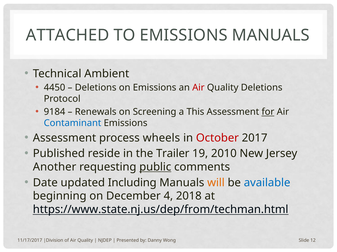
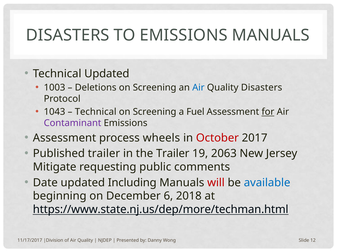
ATTACHED at (68, 35): ATTACHED -> DISASTERS
Technical Ambient: Ambient -> Updated
4450: 4450 -> 1003
Emissions at (155, 88): Emissions -> Screening
Air at (198, 88) colour: red -> blue
Quality Deletions: Deletions -> Disasters
9184: 9184 -> 1043
Renewals at (96, 112): Renewals -> Technical
This: This -> Fuel
Contaminant colour: blue -> purple
Published reside: reside -> trailer
2010: 2010 -> 2063
Another: Another -> Mitigate
public underline: present -> none
will colour: orange -> red
4: 4 -> 6
https://www.state.nj.us/dep/from/techman.html: https://www.state.nj.us/dep/from/techman.html -> https://www.state.nj.us/dep/more/techman.html
